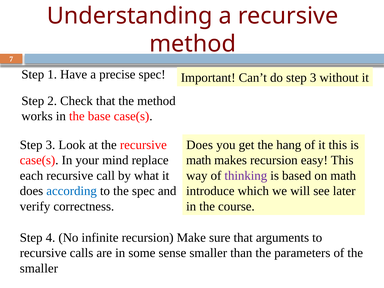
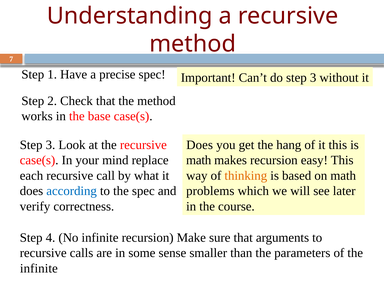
thinking colour: purple -> orange
introduce: introduce -> problems
smaller at (39, 268): smaller -> infinite
